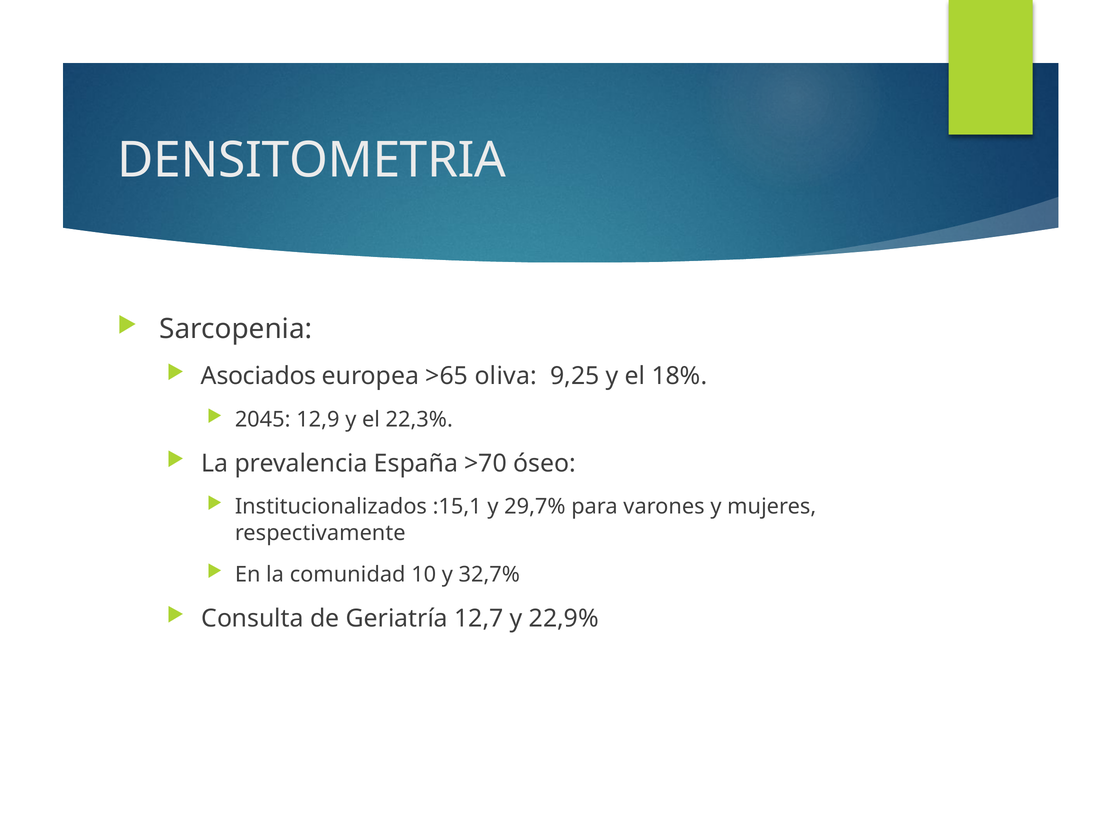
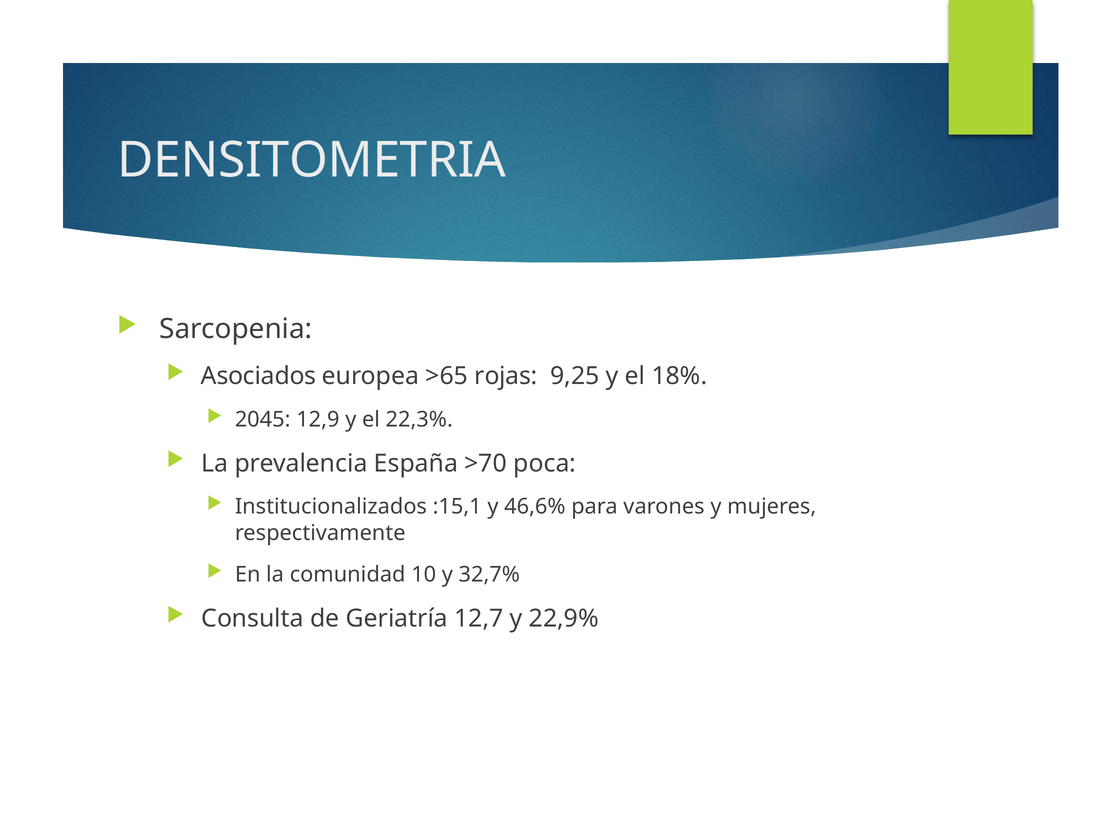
oliva: oliva -> rojas
óseo: óseo -> poca
29,7%: 29,7% -> 46,6%
